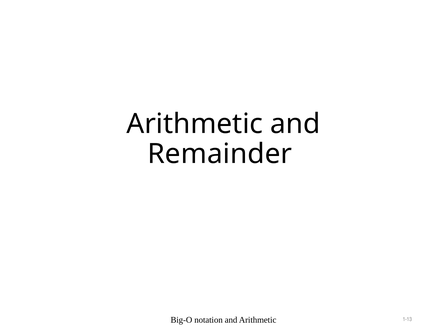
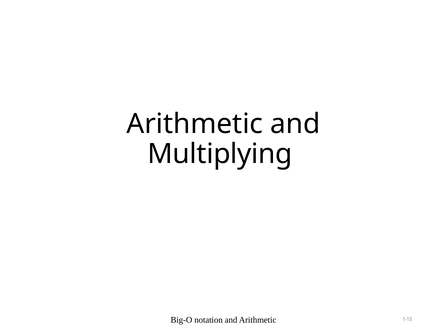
Remainder: Remainder -> Multiplying
